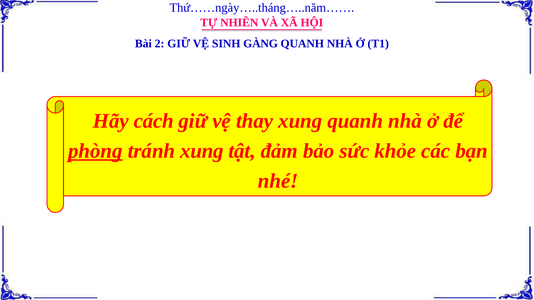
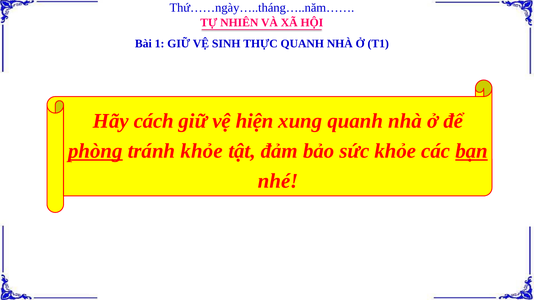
2: 2 -> 1
GÀNG: GÀNG -> THỰC
thay: thay -> hiện
tránh xung: xung -> khỏe
bạn underline: none -> present
